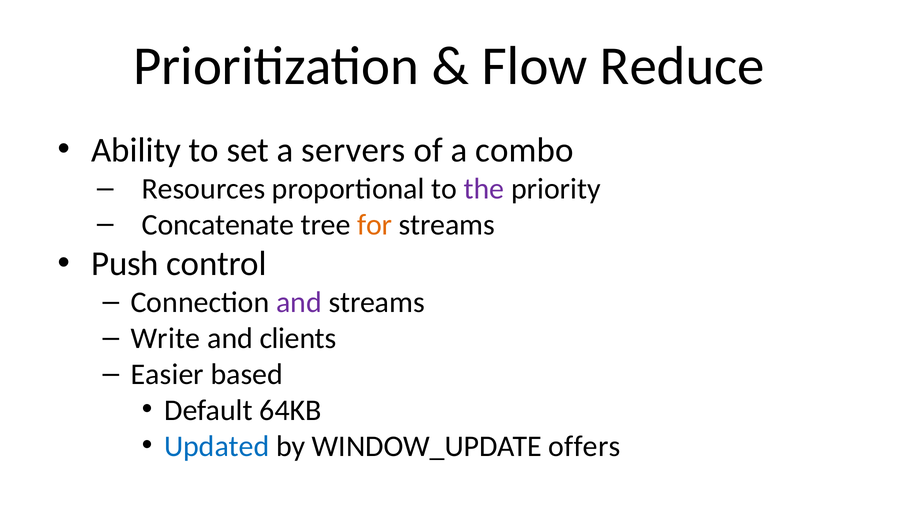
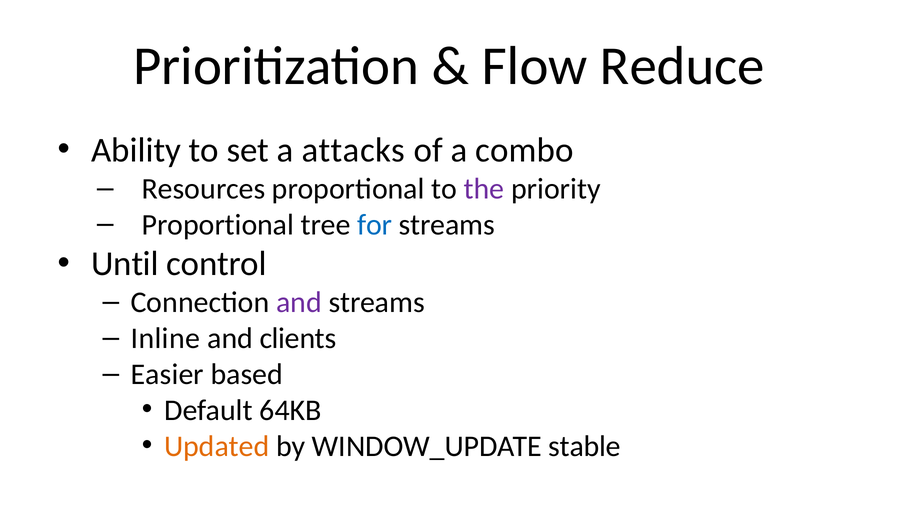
servers: servers -> attacks
Concatenate at (218, 225): Concatenate -> Proportional
for colour: orange -> blue
Push: Push -> Until
Write: Write -> Inline
Updated colour: blue -> orange
offers: offers -> stable
